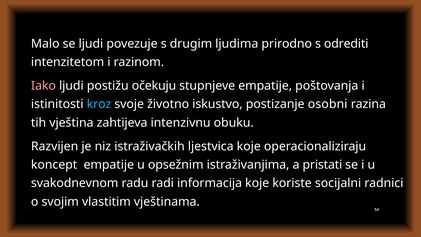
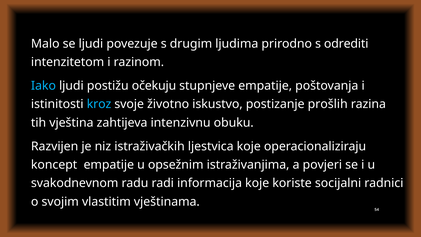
Iako colour: pink -> light blue
osobni: osobni -> prošlih
pristati: pristati -> povjeri
